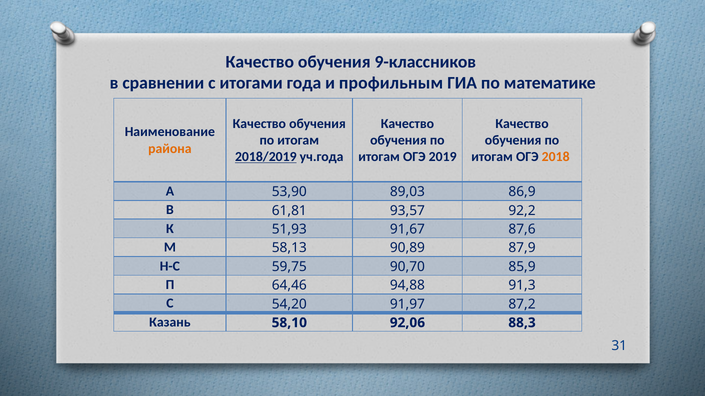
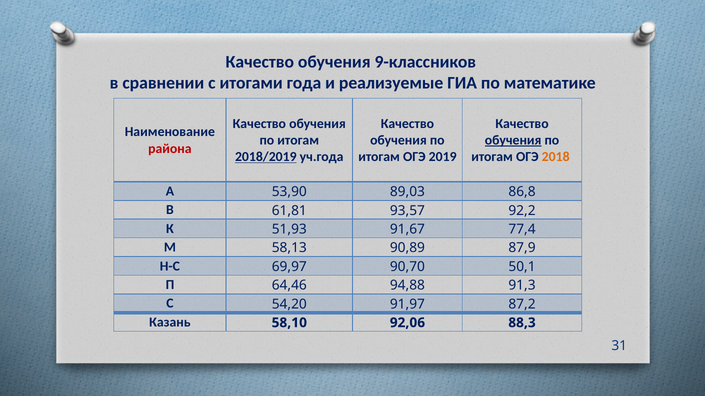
профильным: профильным -> реализуемые
обучения at (513, 140) underline: none -> present
района colour: orange -> red
86,9: 86,9 -> 86,8
87,6: 87,6 -> 77,4
59,75: 59,75 -> 69,97
85,9: 85,9 -> 50,1
